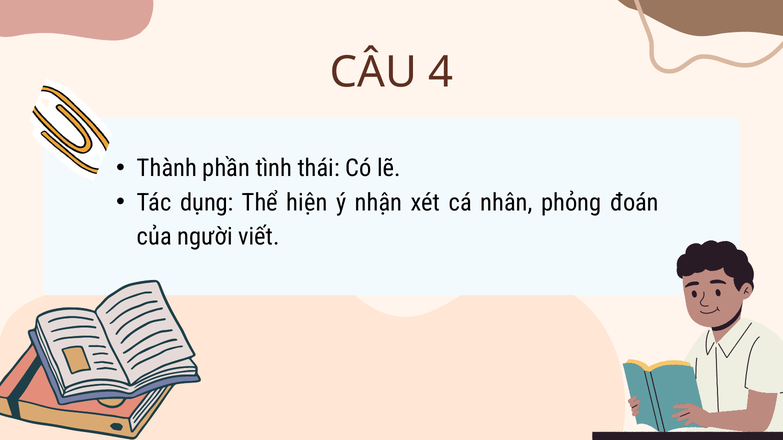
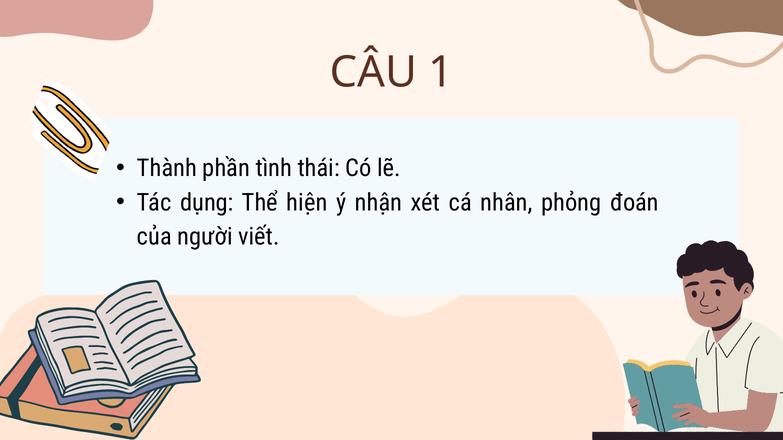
4: 4 -> 1
